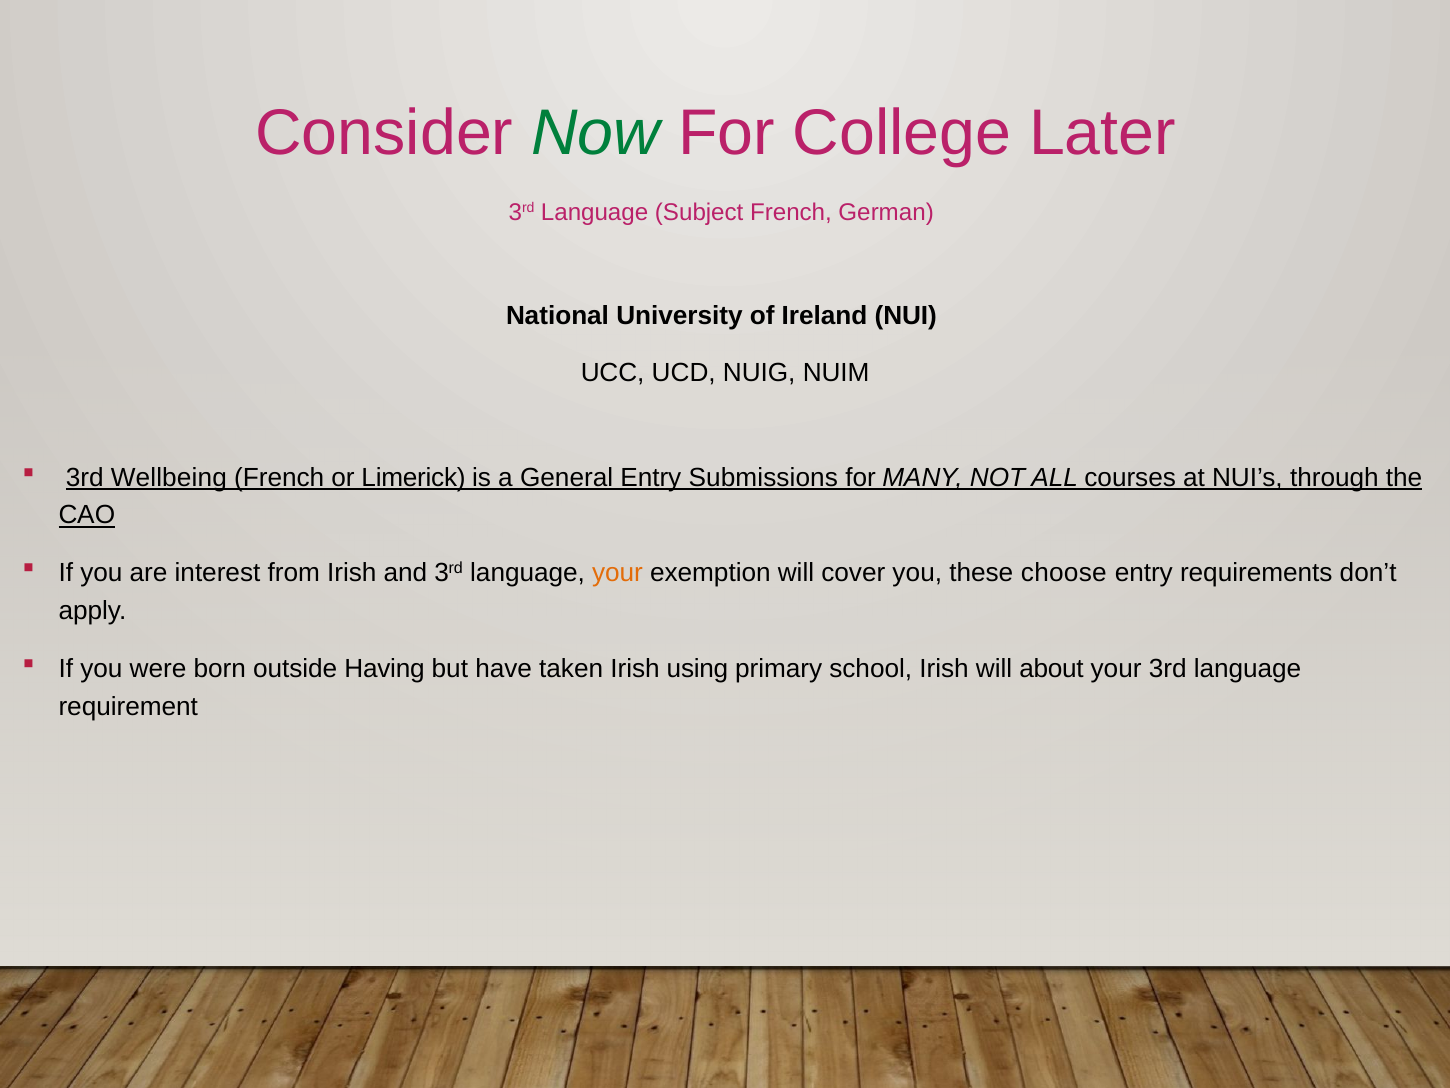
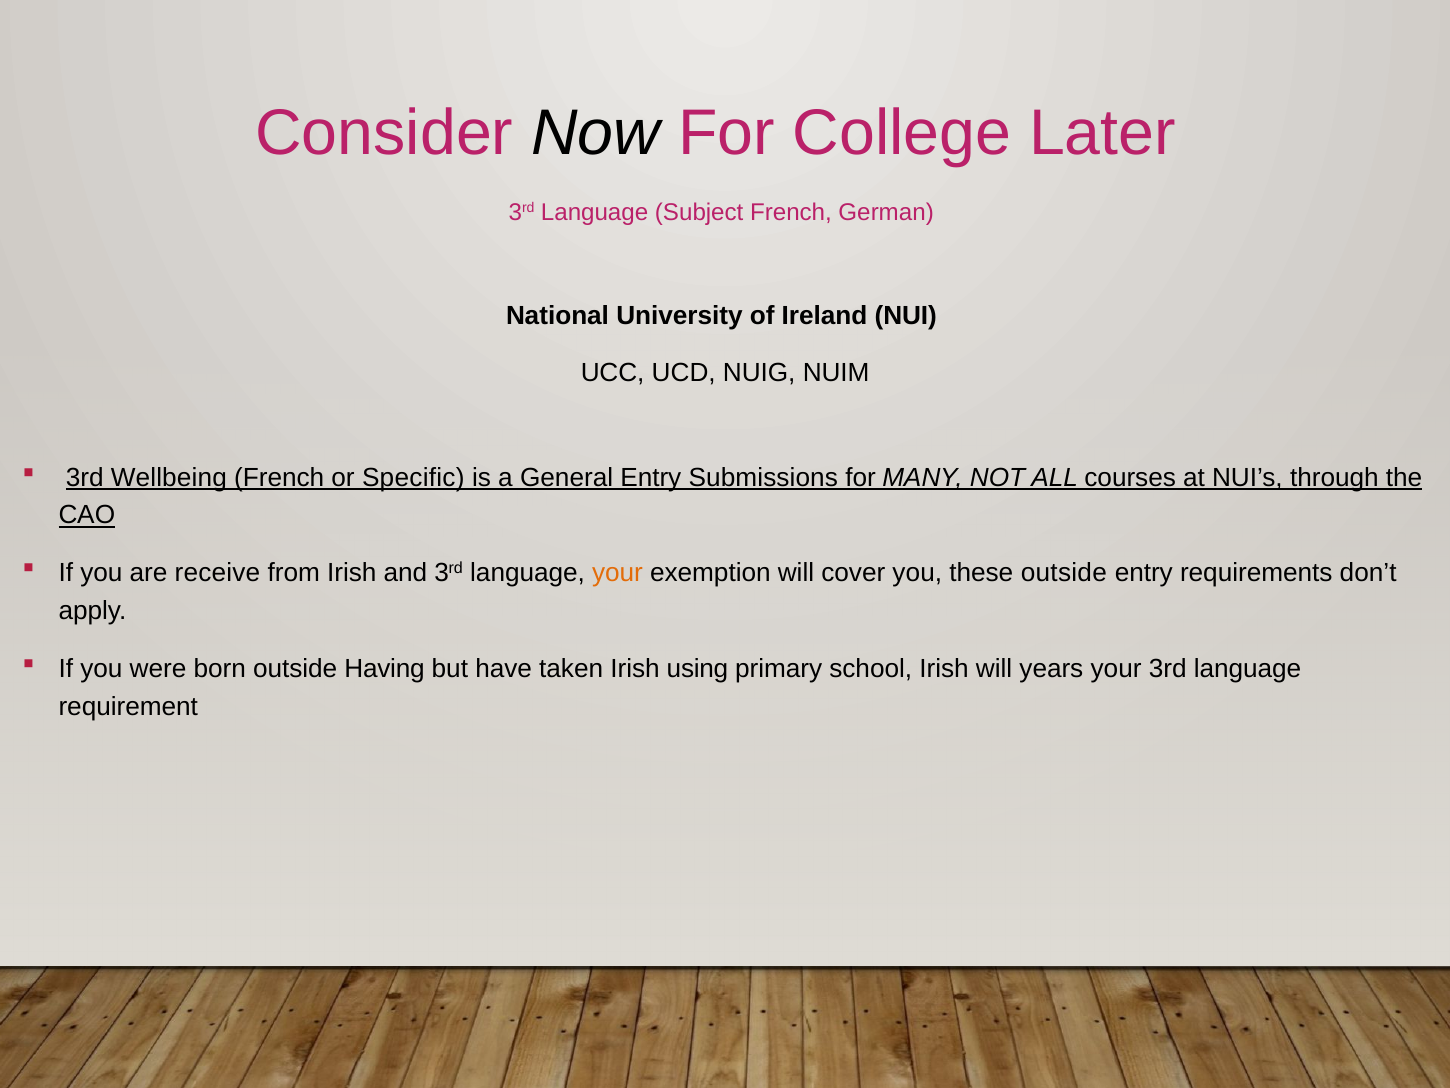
Now colour: green -> black
Limerick: Limerick -> Specific
interest: interest -> receive
these choose: choose -> outside
about: about -> years
